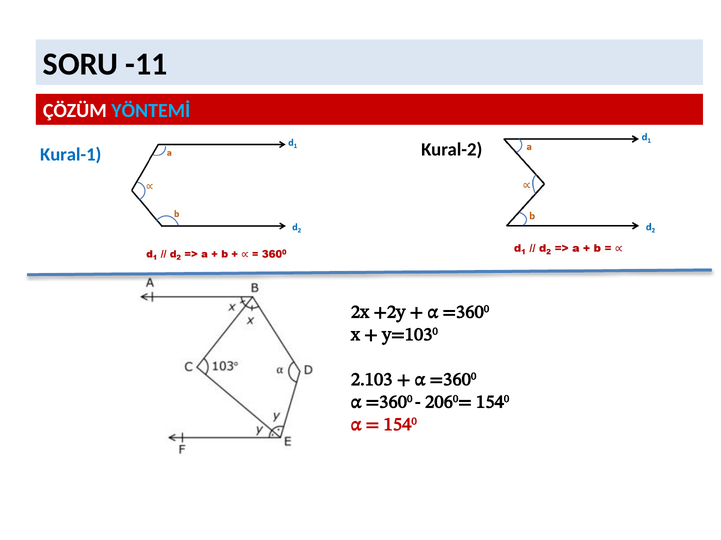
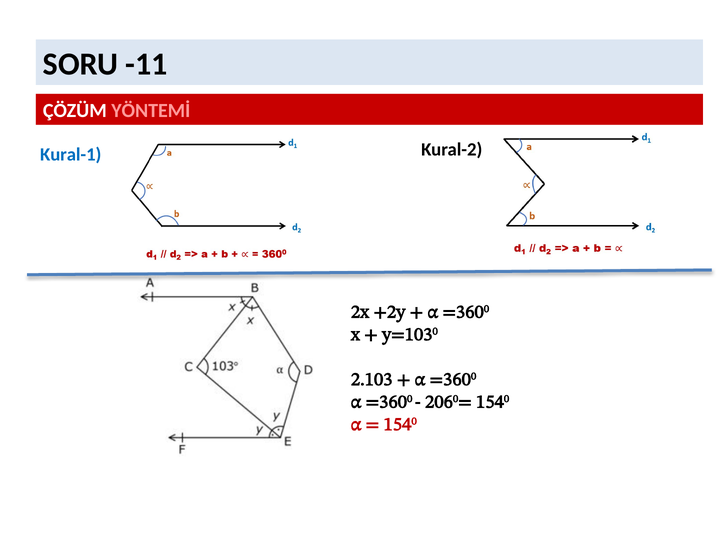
YÖNTEMİ colour: light blue -> pink
